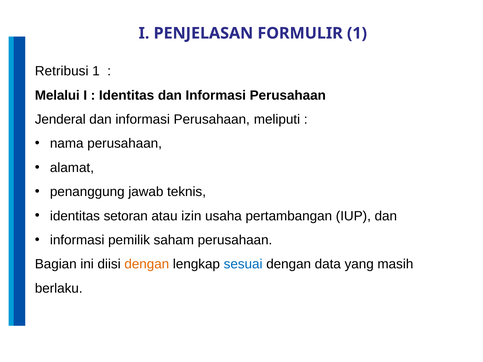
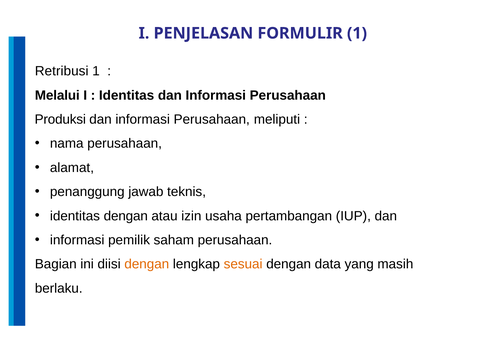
Jenderal: Jenderal -> Produksi
identitas setoran: setoran -> dengan
sesuai colour: blue -> orange
